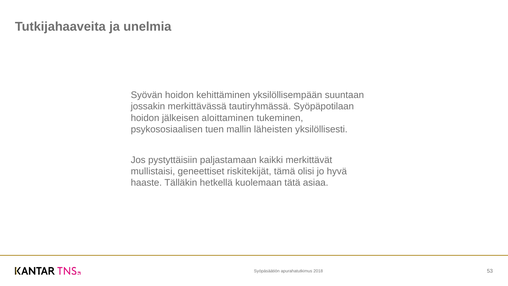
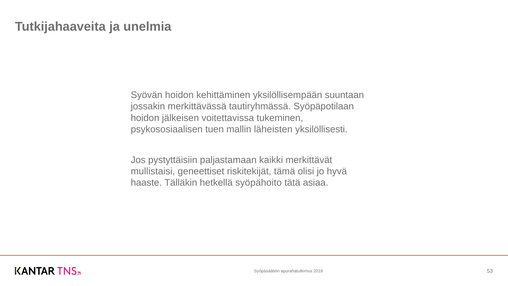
aloittaminen: aloittaminen -> voitettavissa
kuolemaan: kuolemaan -> syöpähoito
